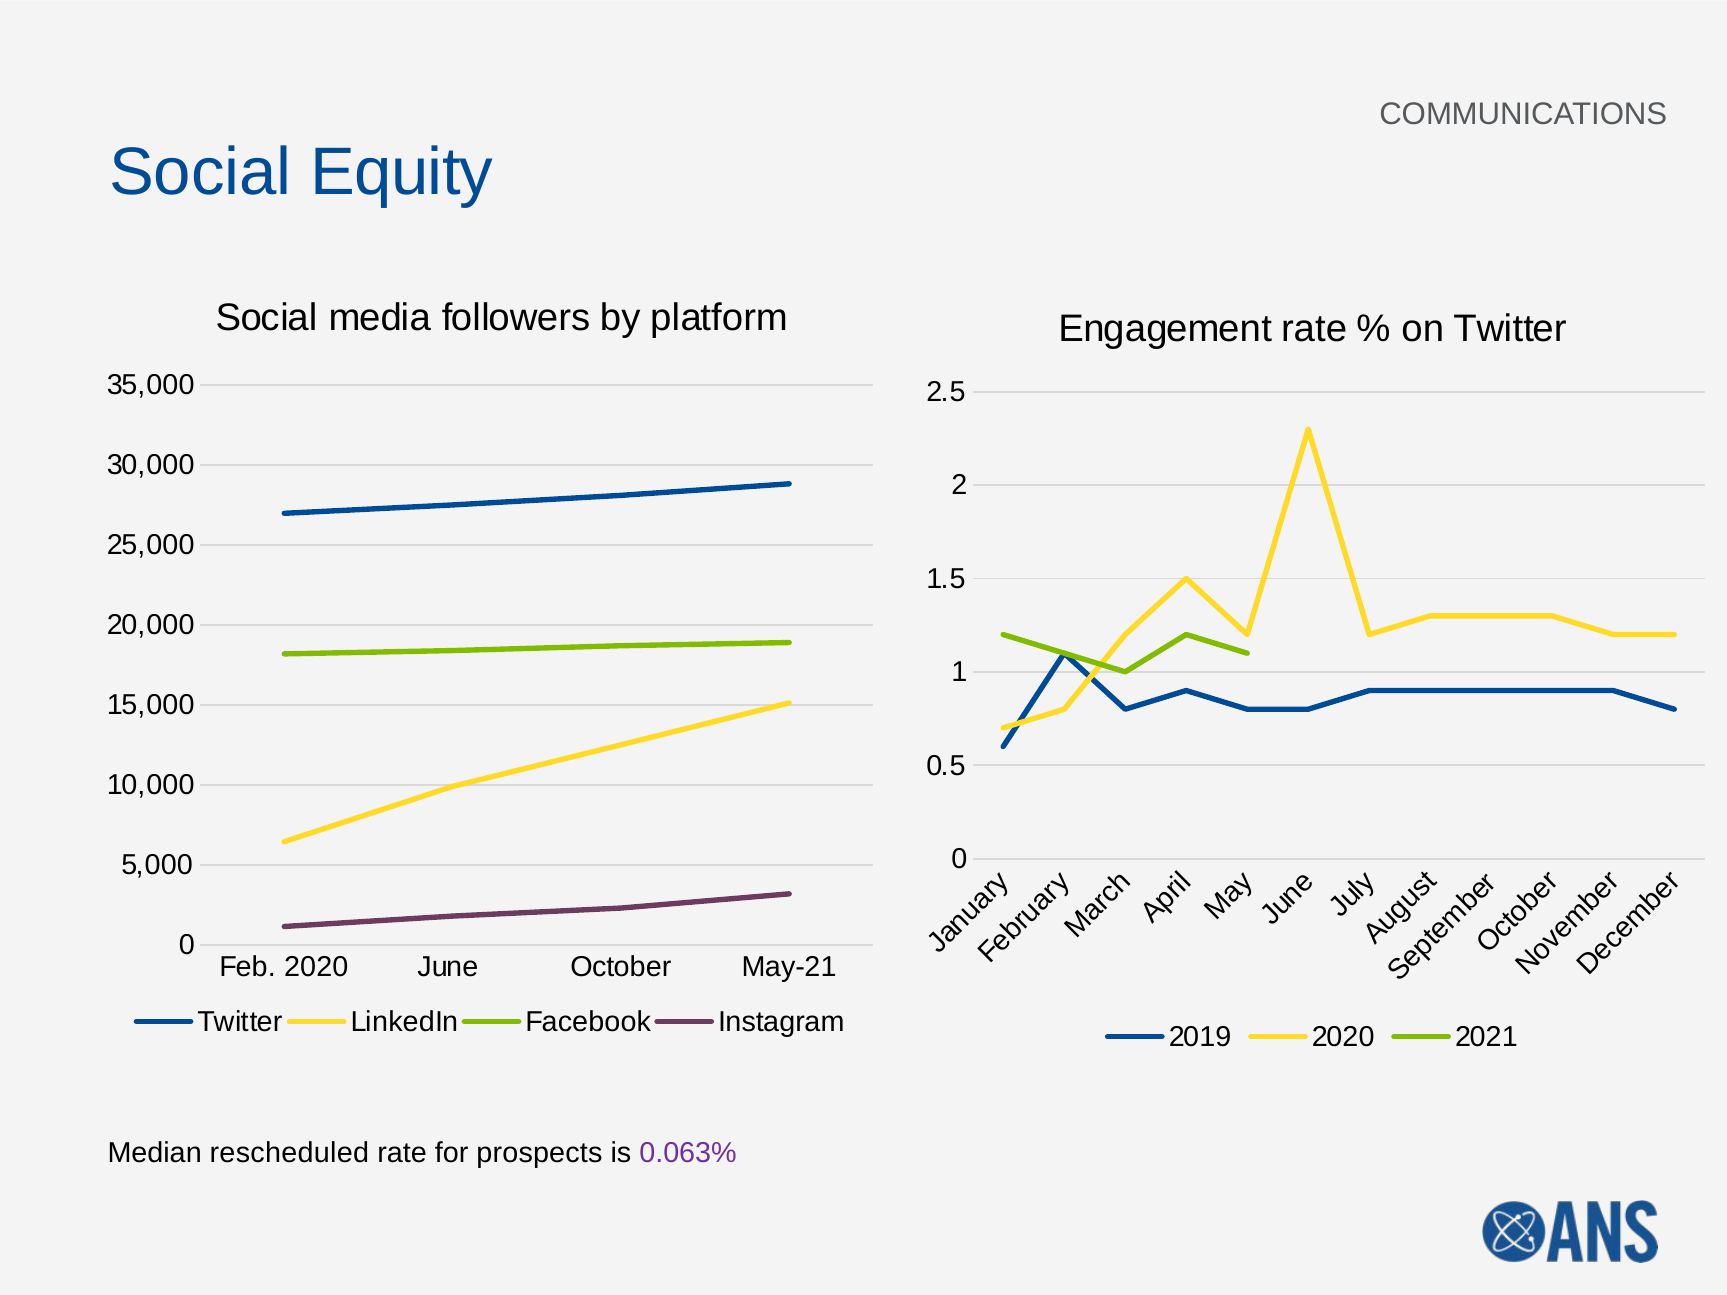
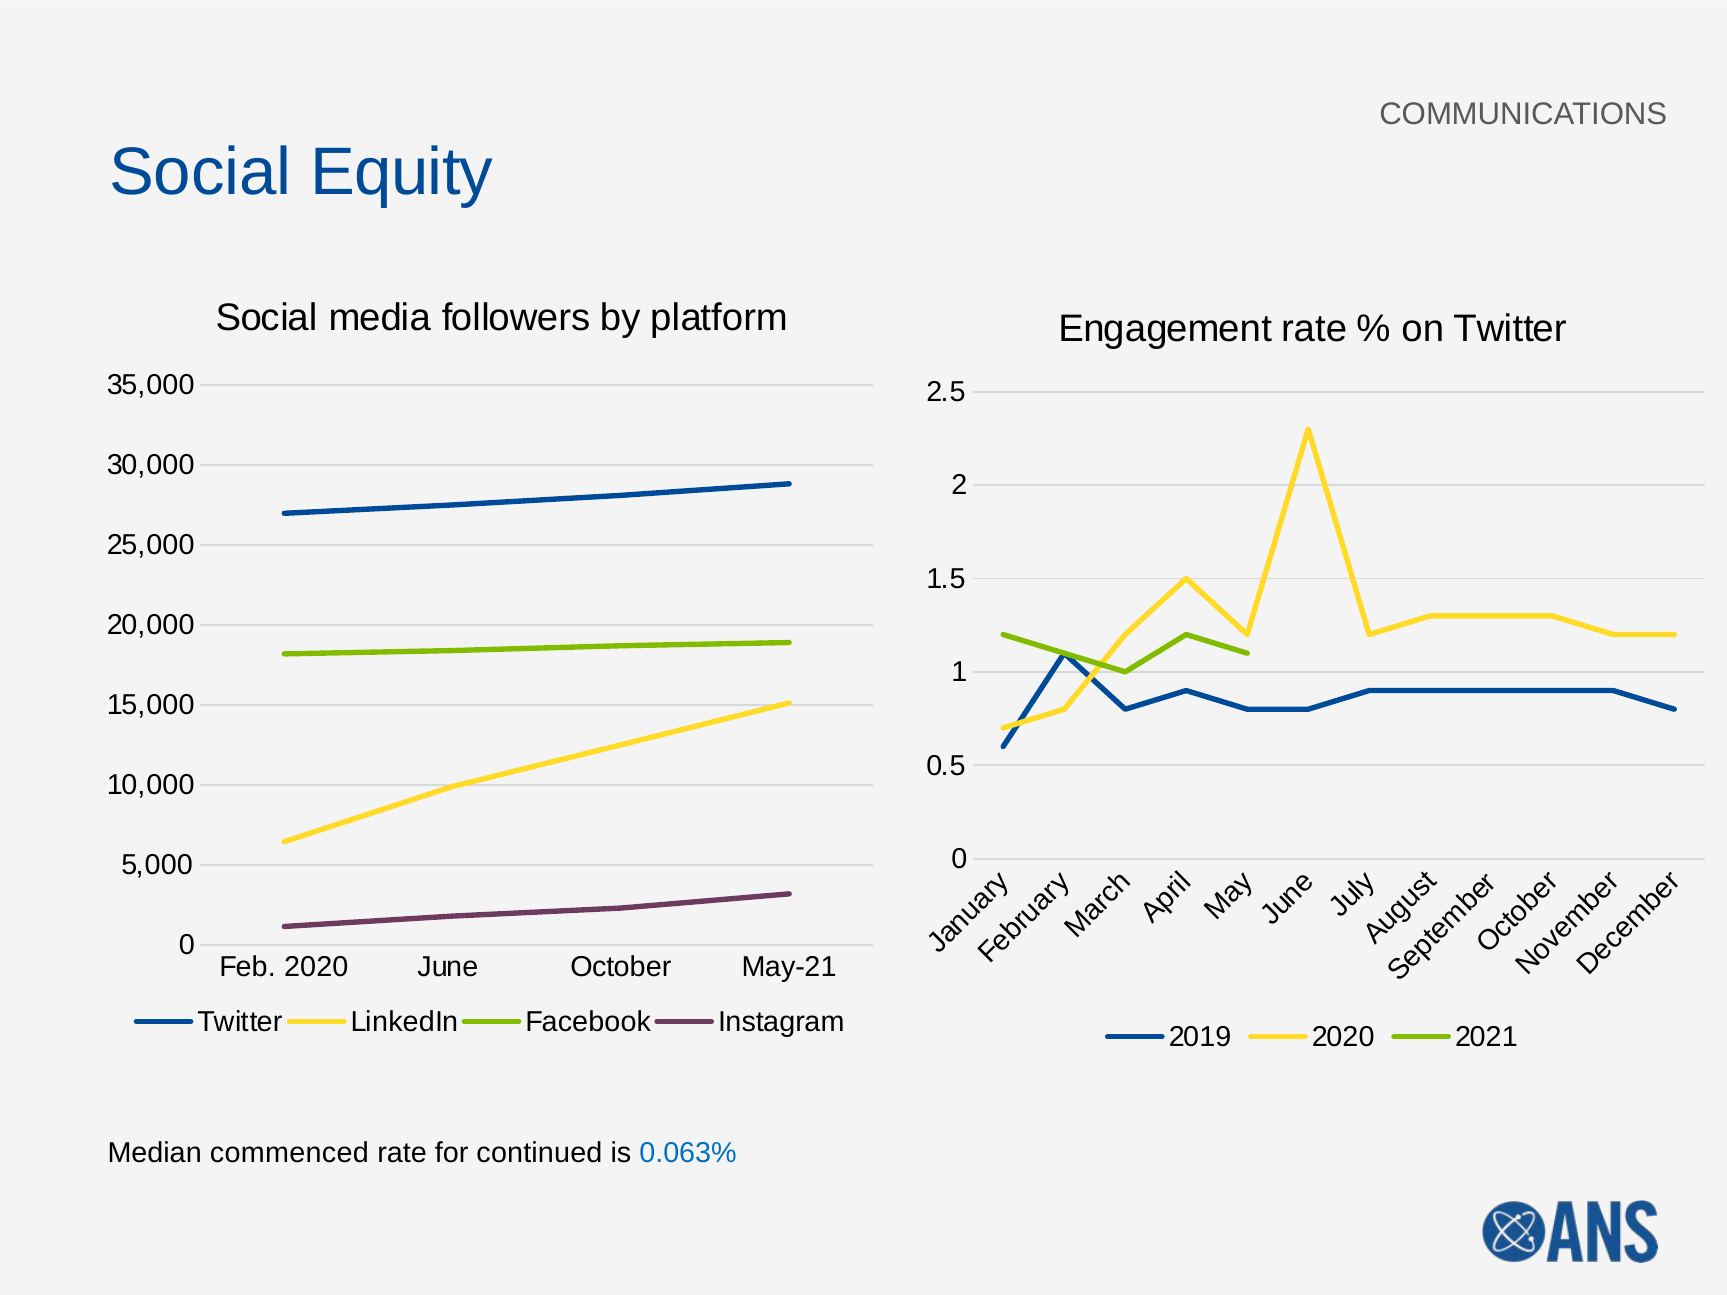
rescheduled: rescheduled -> commenced
prospects: prospects -> continued
0.063% colour: purple -> blue
